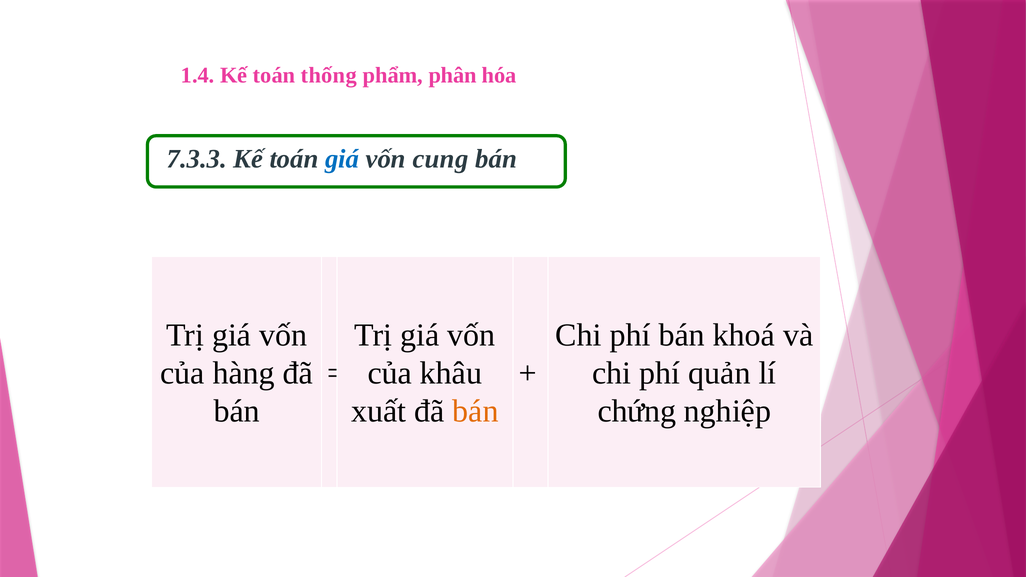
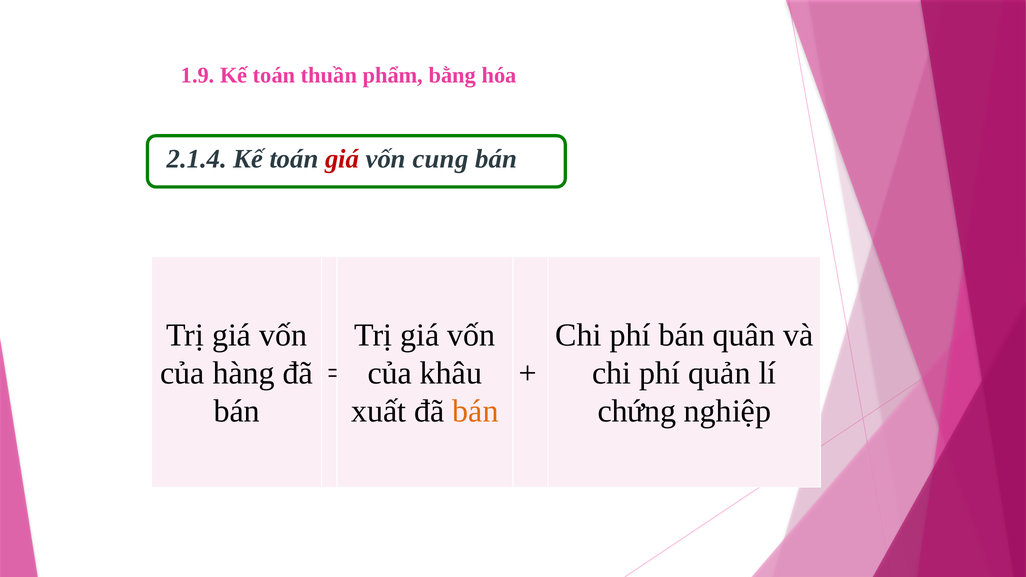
1.4: 1.4 -> 1.9
thống: thống -> thuần
phân: phân -> bằng
7.3.3: 7.3.3 -> 2.1.4
giá at (342, 159) colour: blue -> red
khoá: khoá -> quân
